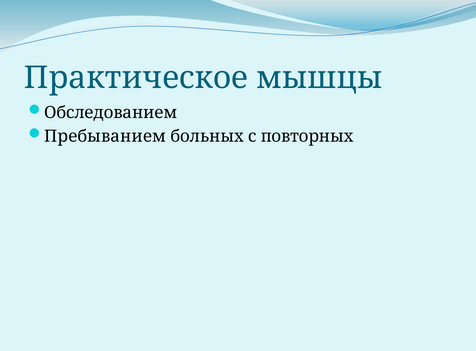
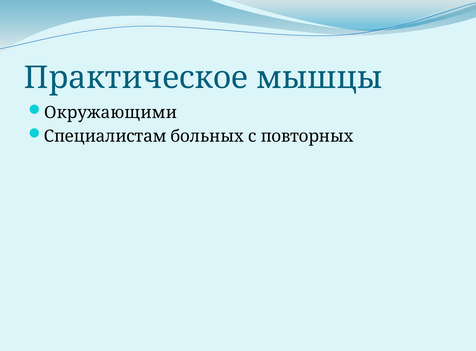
Обследованием: Обследованием -> Окружающими
Пребыванием: Пребыванием -> Специалистам
